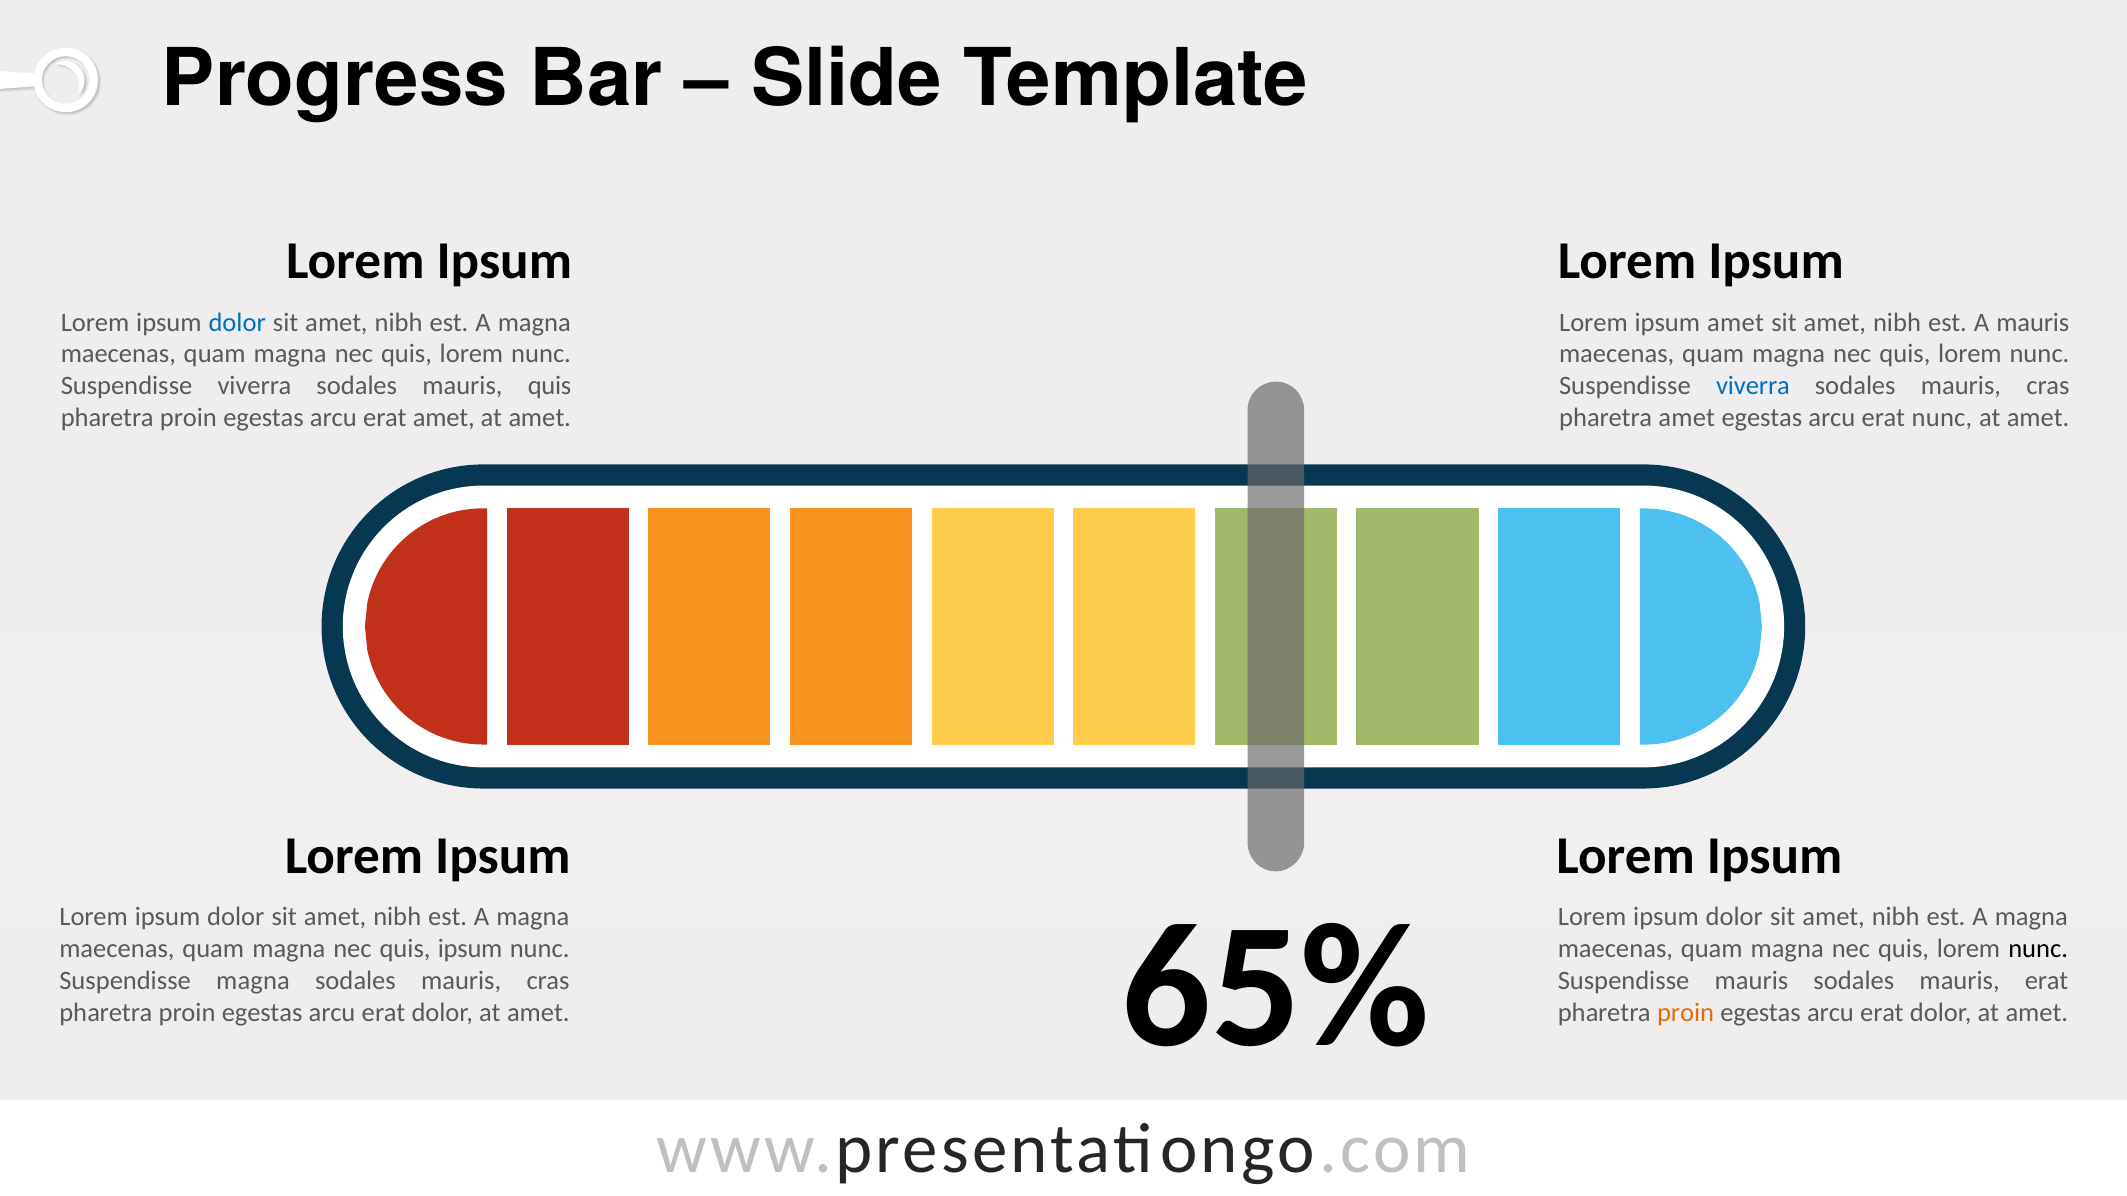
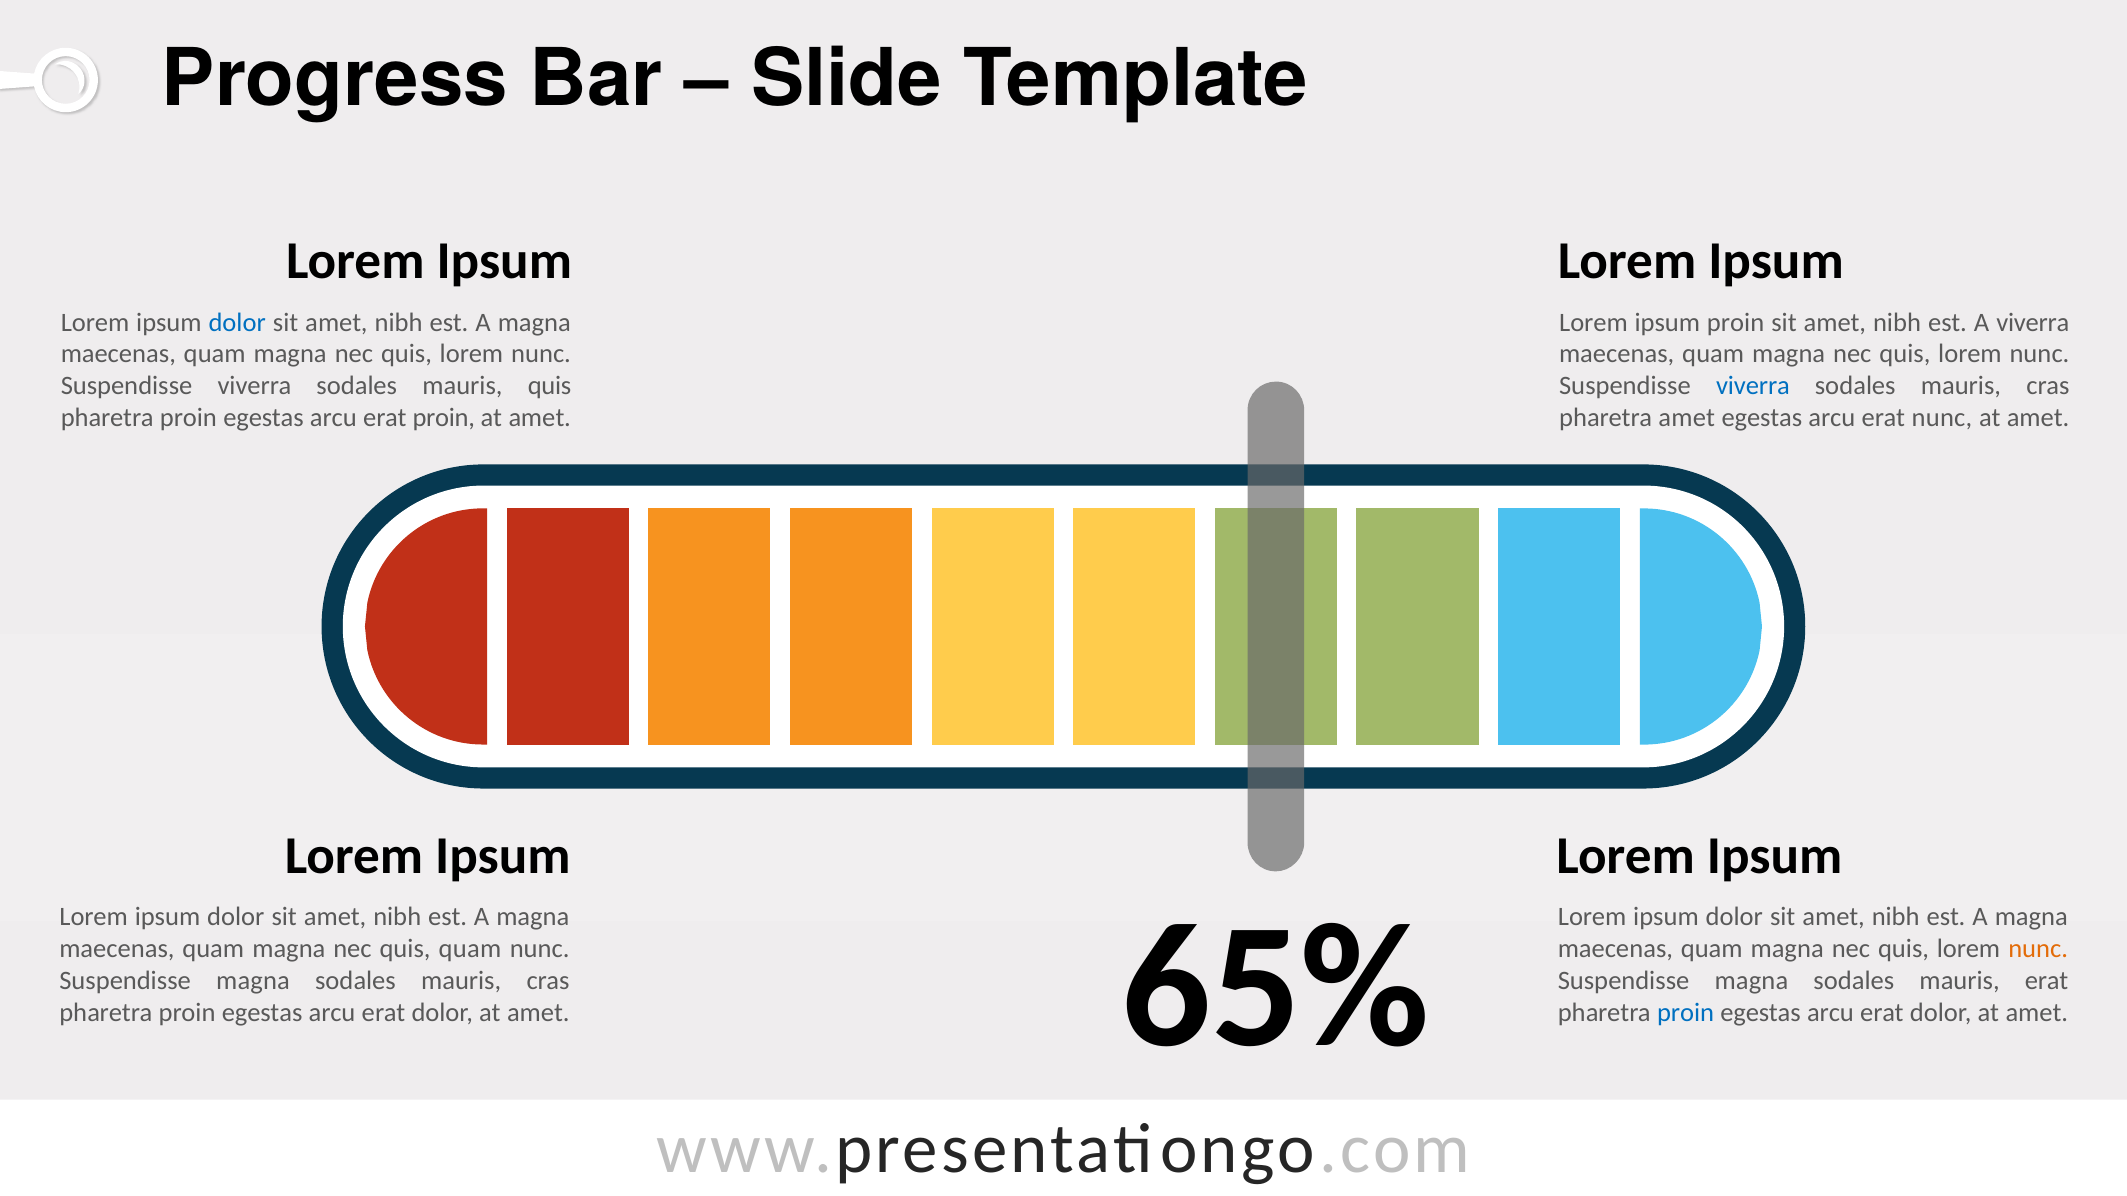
ipsum amet: amet -> proin
A mauris: mauris -> viverra
erat amet: amet -> proin
quis ipsum: ipsum -> quam
nunc at (2038, 949) colour: black -> orange
mauris at (1752, 981): mauris -> magna
proin at (1686, 1013) colour: orange -> blue
